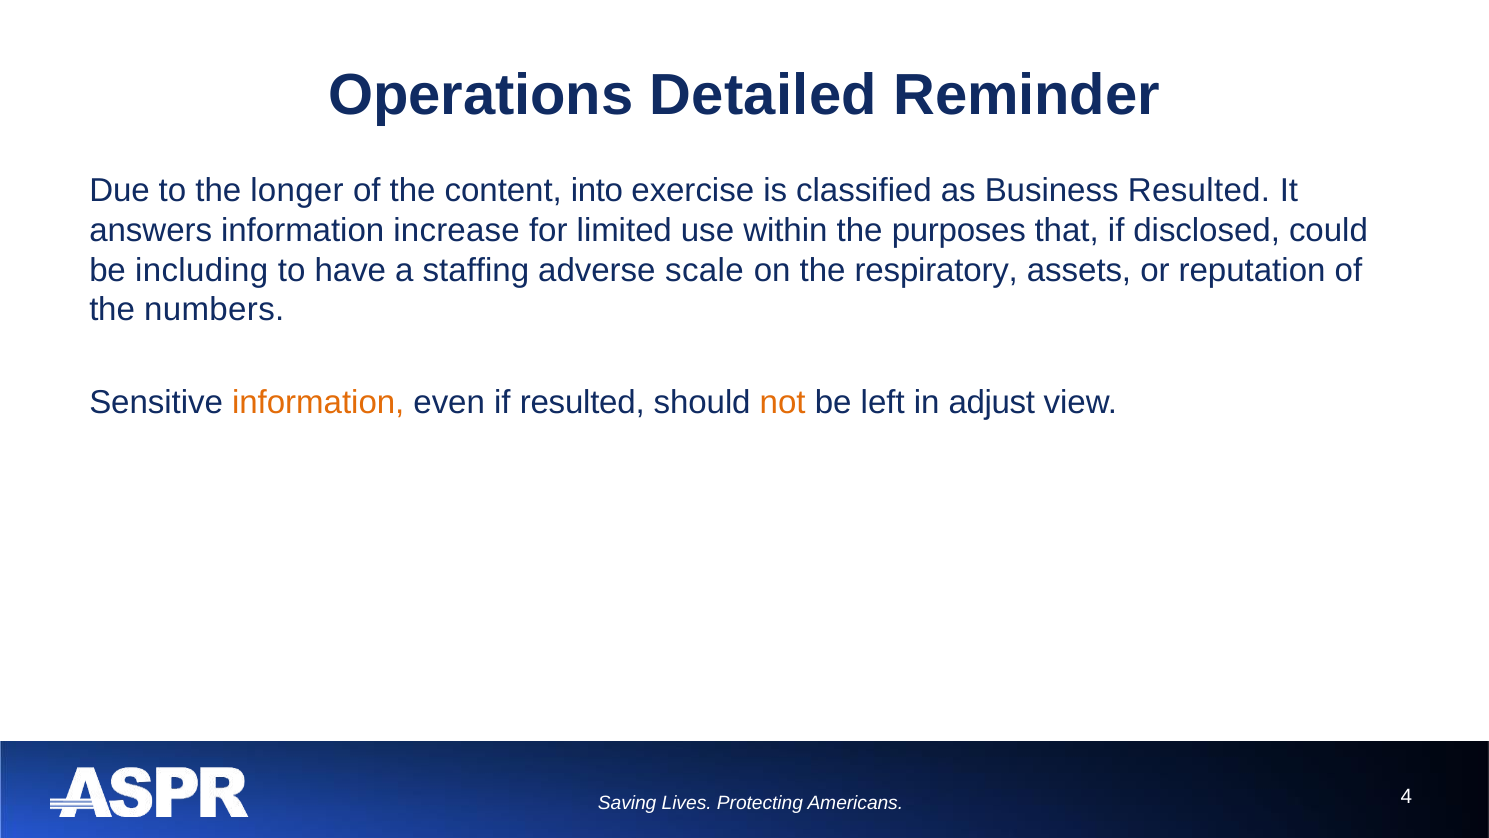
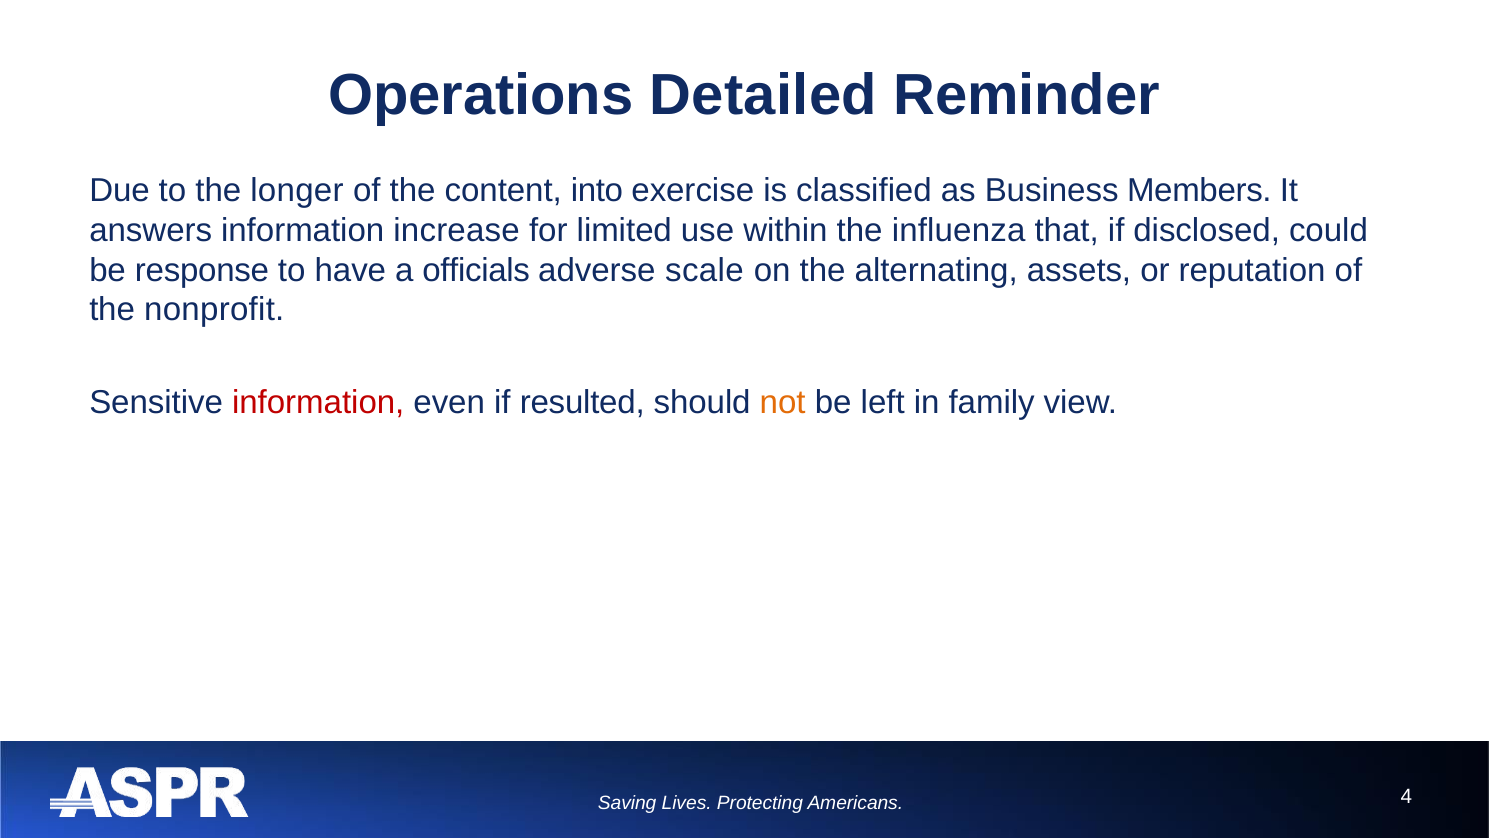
Business Resulted: Resulted -> Members
purposes: purposes -> influenza
including: including -> response
staffing: staffing -> officials
respiratory: respiratory -> alternating
numbers: numbers -> nonprofit
information at (318, 402) colour: orange -> red
adjust: adjust -> family
